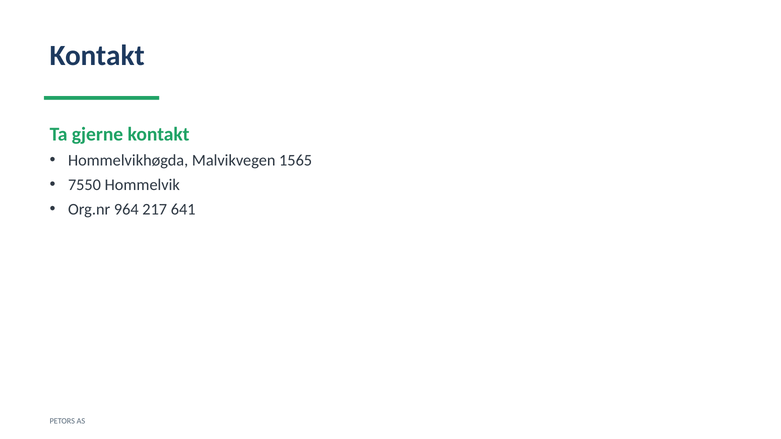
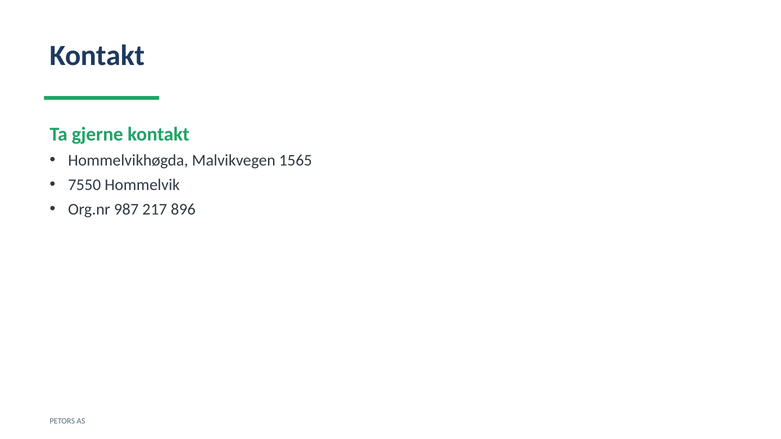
964: 964 -> 987
641: 641 -> 896
